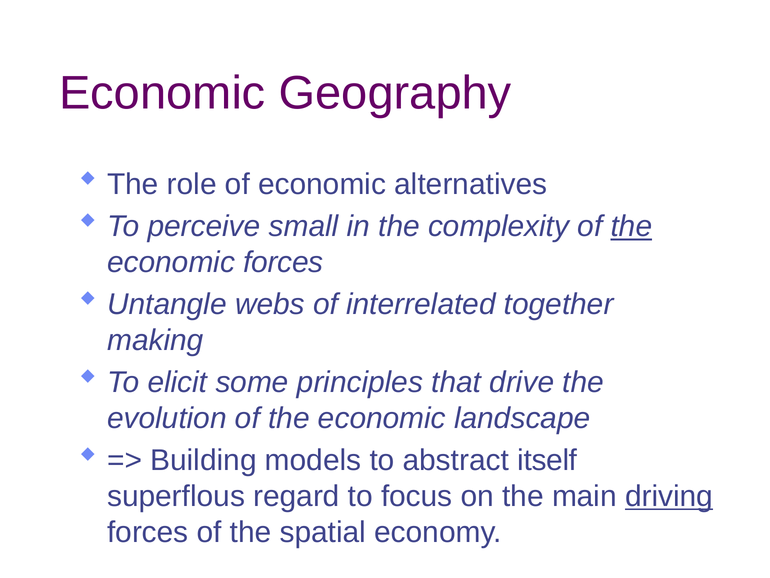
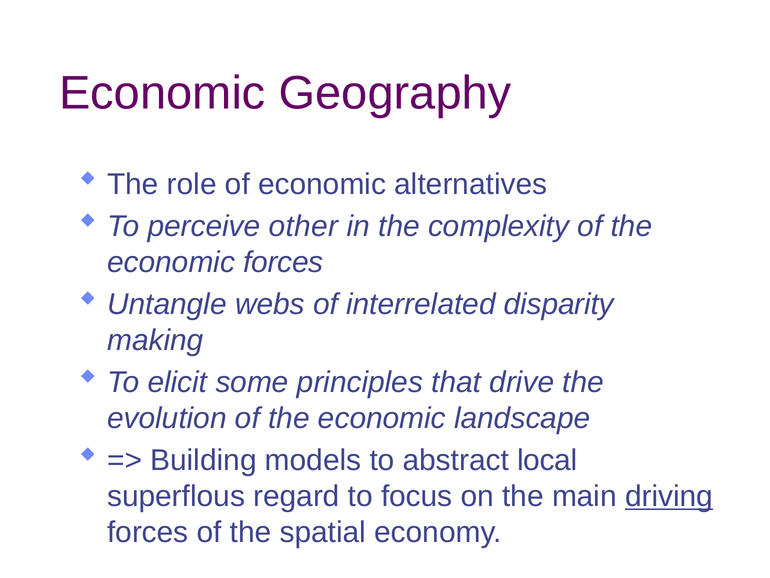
small: small -> other
the at (631, 226) underline: present -> none
together: together -> disparity
itself: itself -> local
